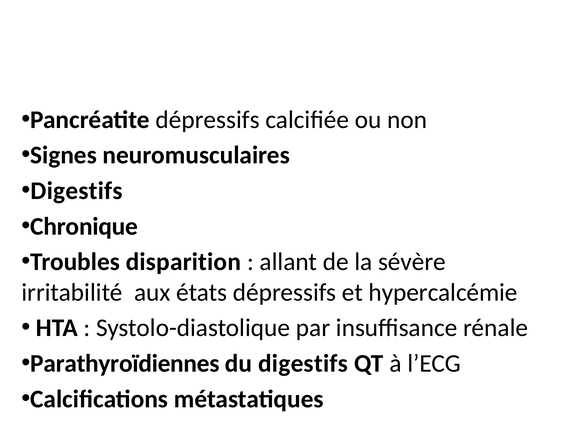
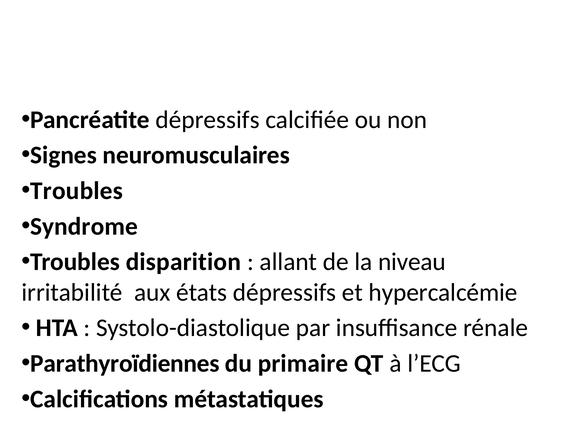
Digestifs at (77, 191): Digestifs -> Troubles
Chronique: Chronique -> Syndrome
sévère: sévère -> niveau
du digestifs: digestifs -> primaire
